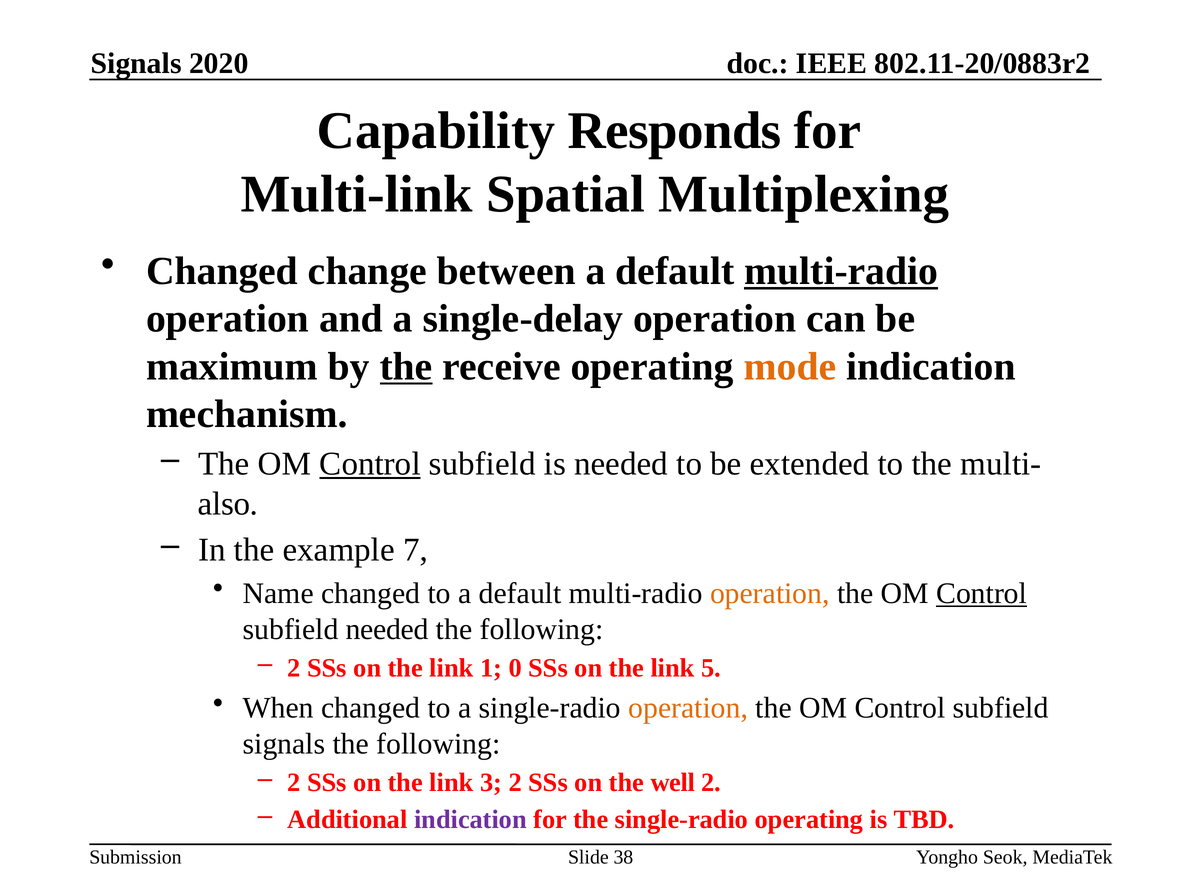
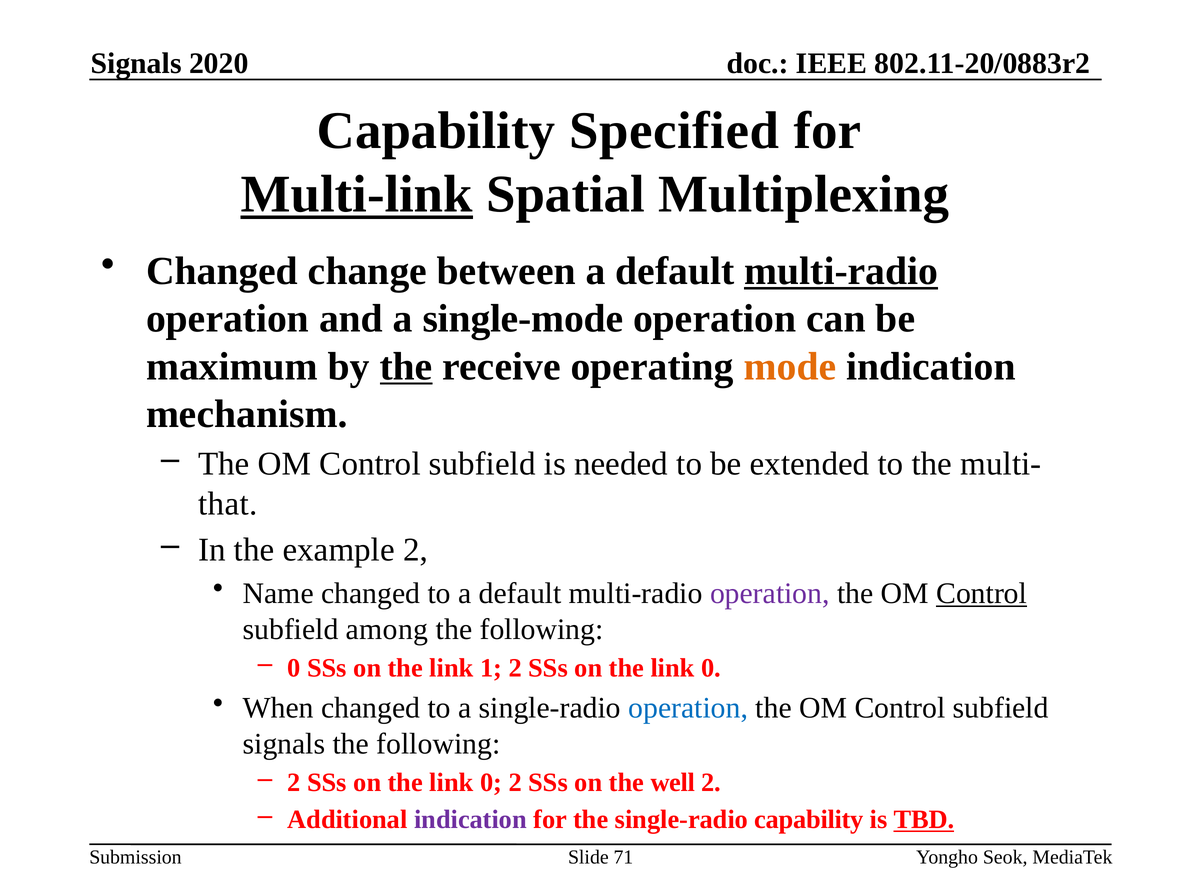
Responds: Responds -> Specified
Multi-link underline: none -> present
single-delay: single-delay -> single-mode
Control at (370, 464) underline: present -> none
also: also -> that
example 7: 7 -> 2
operation at (770, 593) colour: orange -> purple
subfield needed: needed -> among
2 at (294, 668): 2 -> 0
1 0: 0 -> 2
5 at (711, 668): 5 -> 0
operation at (688, 707) colour: orange -> blue
3 at (491, 782): 3 -> 0
single-radio operating: operating -> capability
TBD underline: none -> present
38: 38 -> 71
